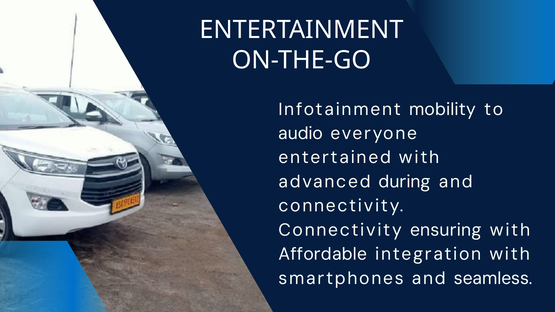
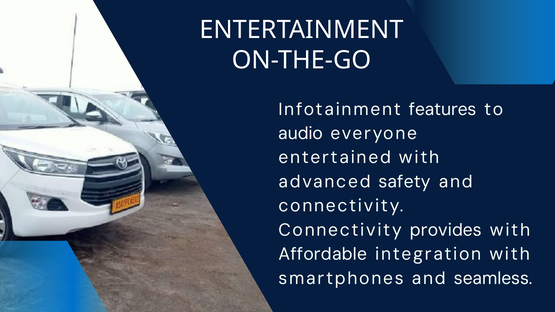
mobility: mobility -> features
during: during -> safety
ensuring: ensuring -> provides
